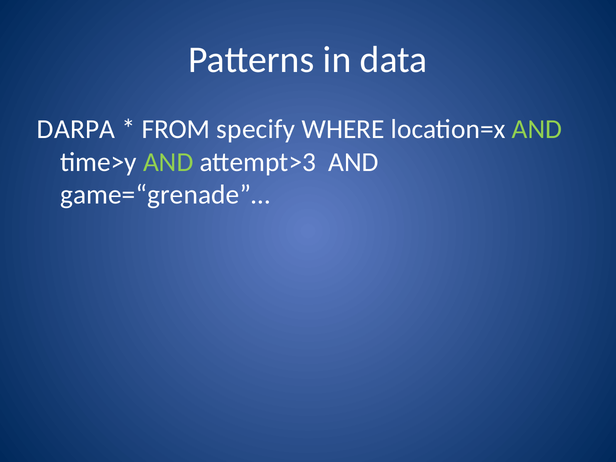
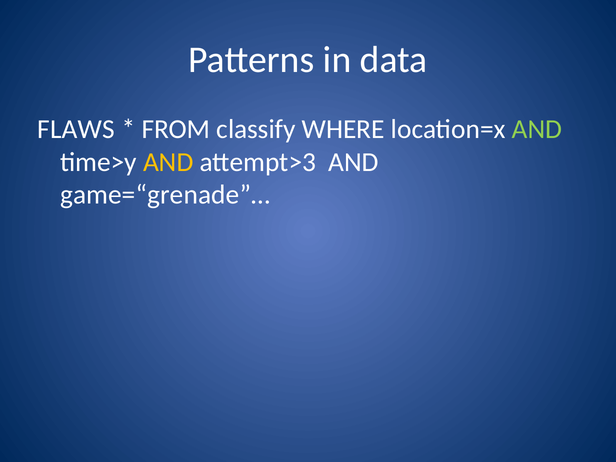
DARPA: DARPA -> FLAWS
specify: specify -> classify
AND at (168, 162) colour: light green -> yellow
